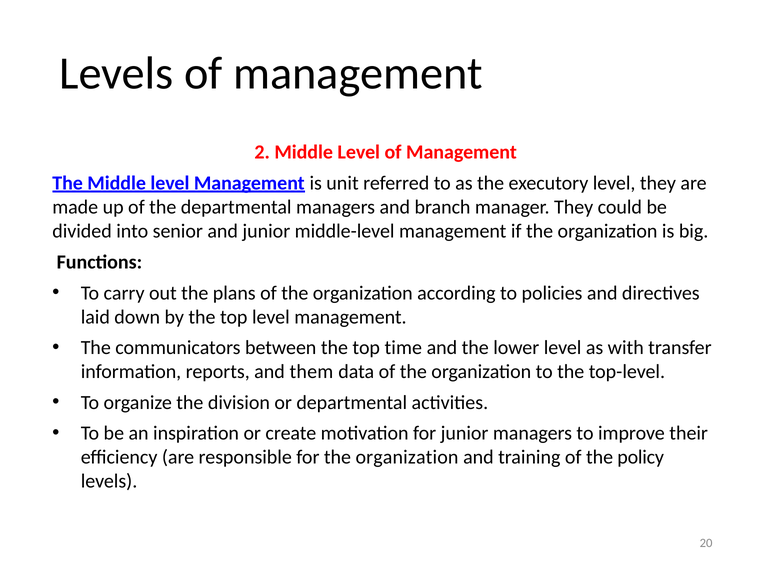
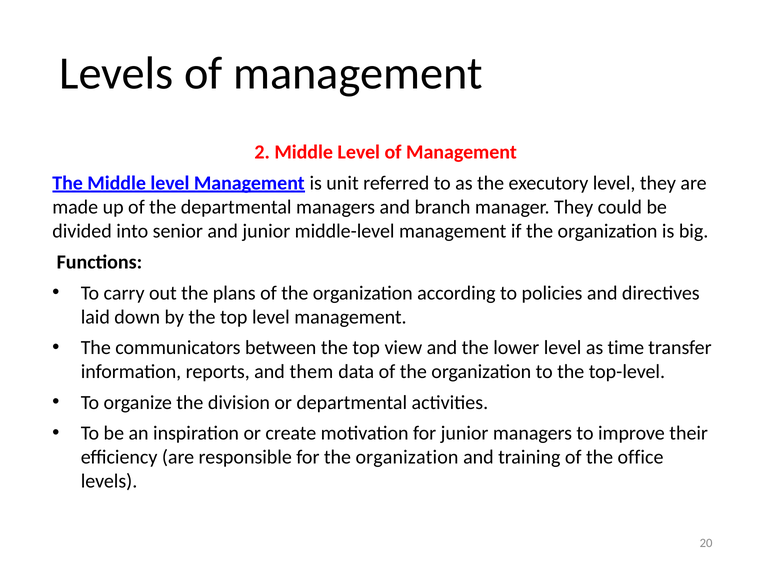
time: time -> view
with: with -> time
policy: policy -> office
